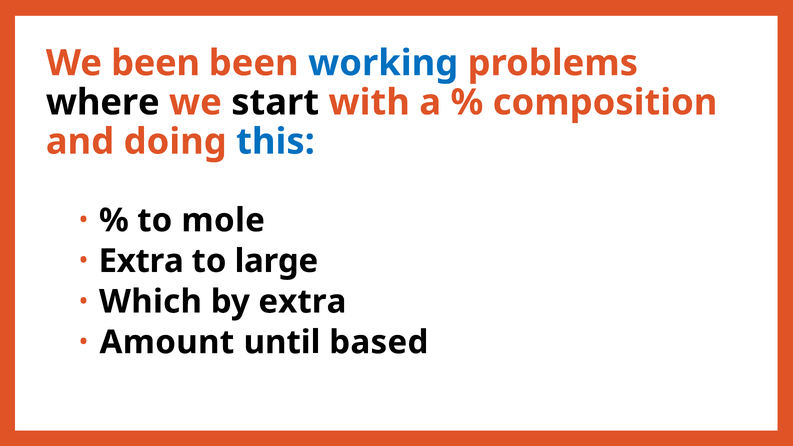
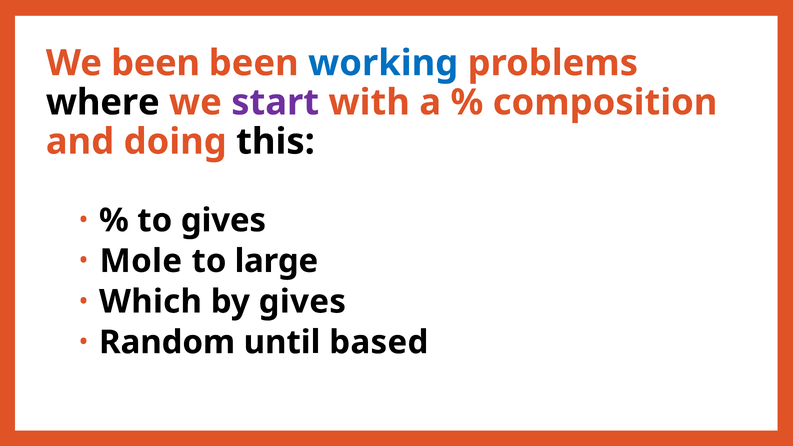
start colour: black -> purple
this colour: blue -> black
to mole: mole -> gives
Extra at (141, 261): Extra -> Mole
by extra: extra -> gives
Amount: Amount -> Random
